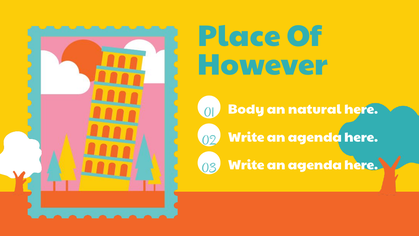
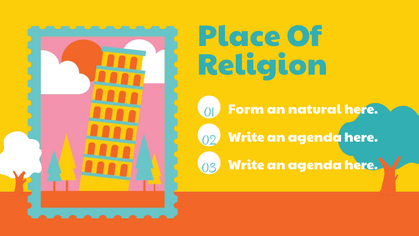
However: However -> Religion
Body: Body -> Form
